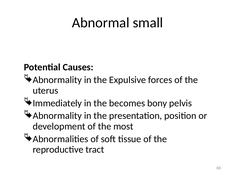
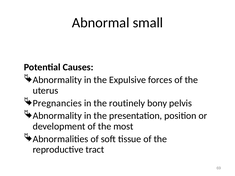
Immediately: Immediately -> Pregnancies
becomes: becomes -> routinely
